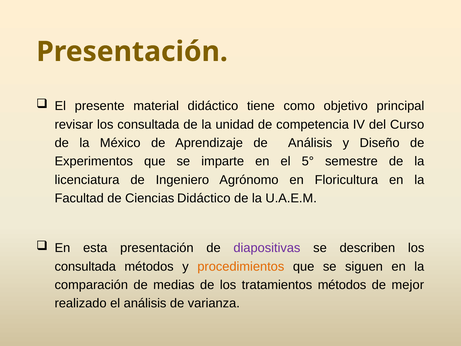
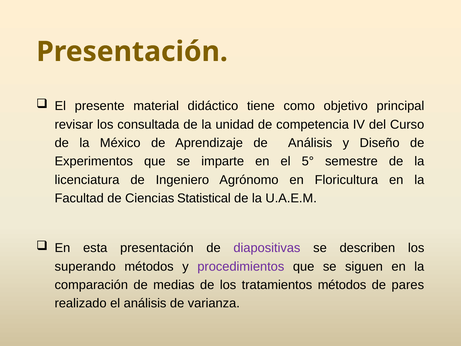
Ciencias Didáctico: Didáctico -> Statistical
consultada at (85, 266): consultada -> superando
procedimientos colour: orange -> purple
mejor: mejor -> pares
